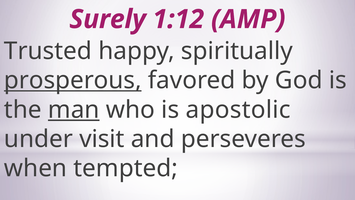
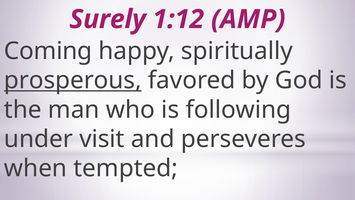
Trusted: Trusted -> Coming
man underline: present -> none
apostolic: apostolic -> following
